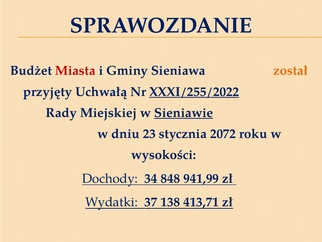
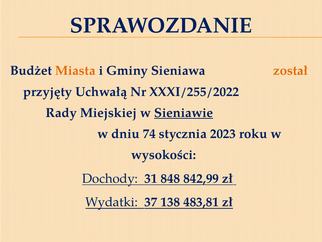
Miasta colour: red -> orange
XXXI/255/2022 underline: present -> none
23: 23 -> 74
2072: 2072 -> 2023
34: 34 -> 31
941,99: 941,99 -> 842,99
413,71: 413,71 -> 483,81
